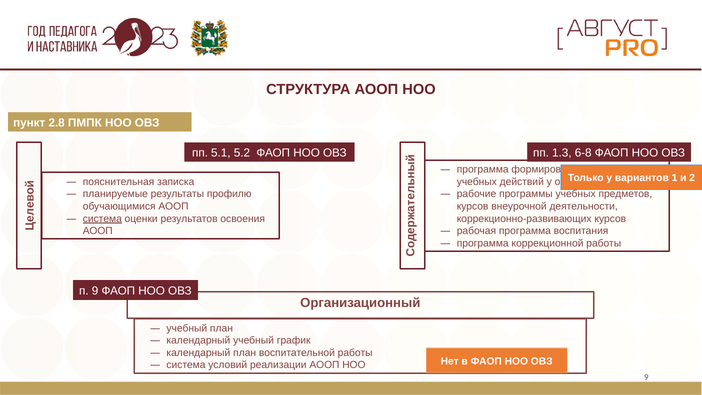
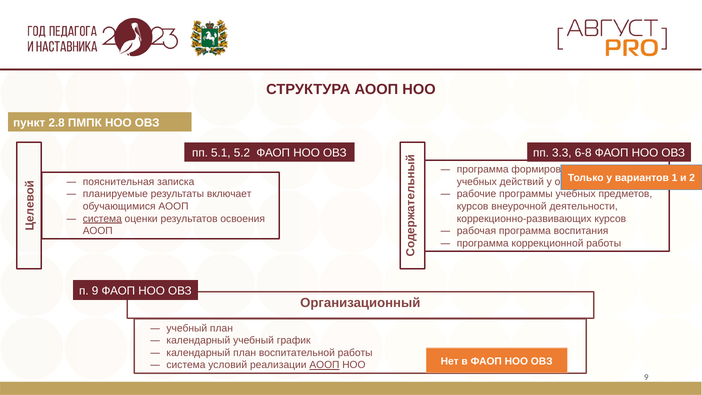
1.3: 1.3 -> 3.3
профилю: профилю -> включает
АООП at (324, 365) underline: none -> present
